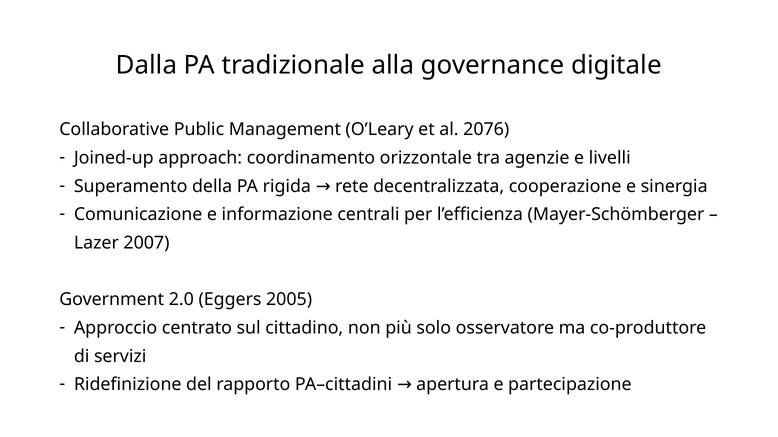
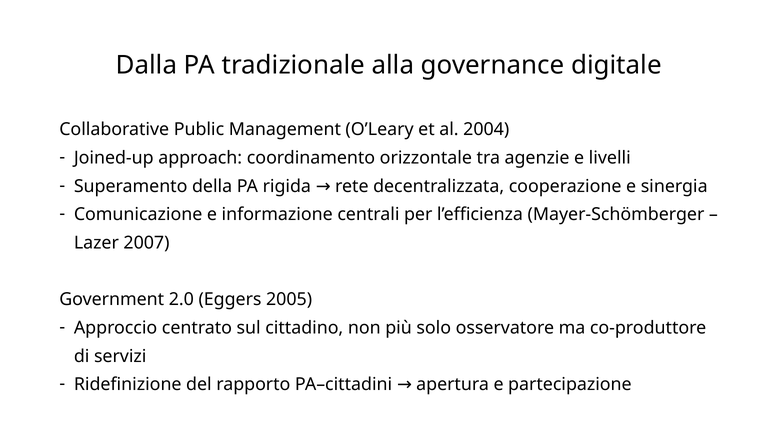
2076: 2076 -> 2004
